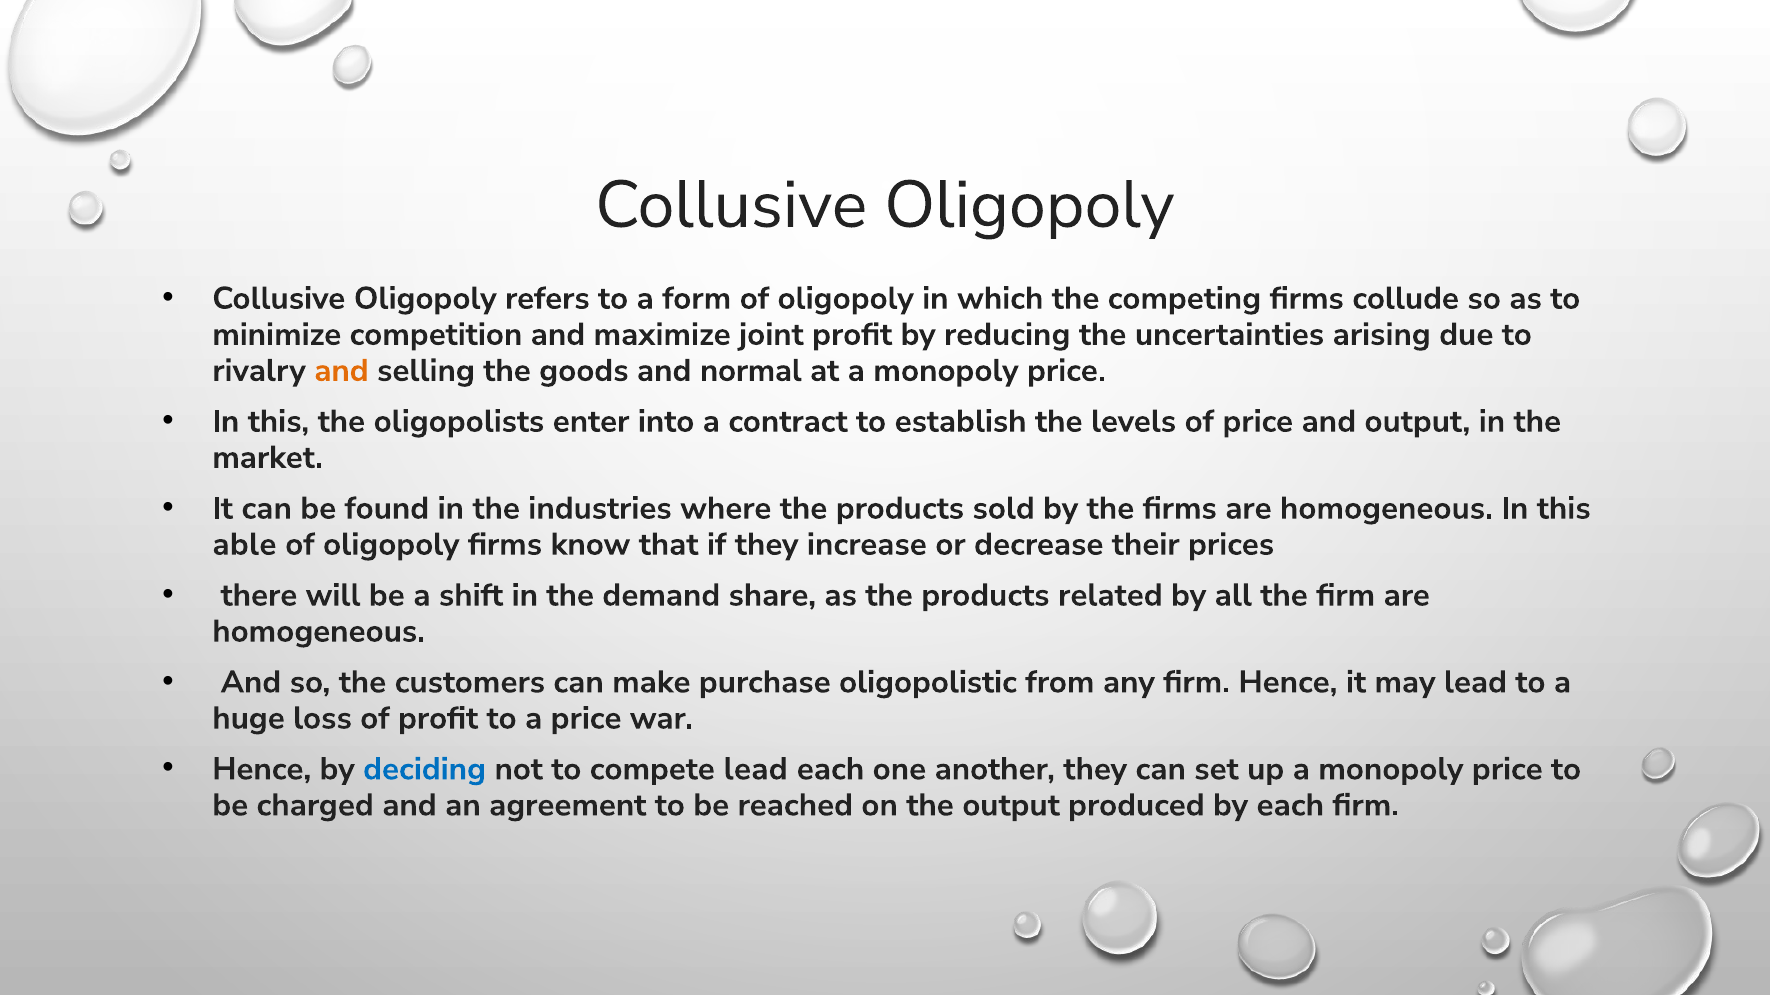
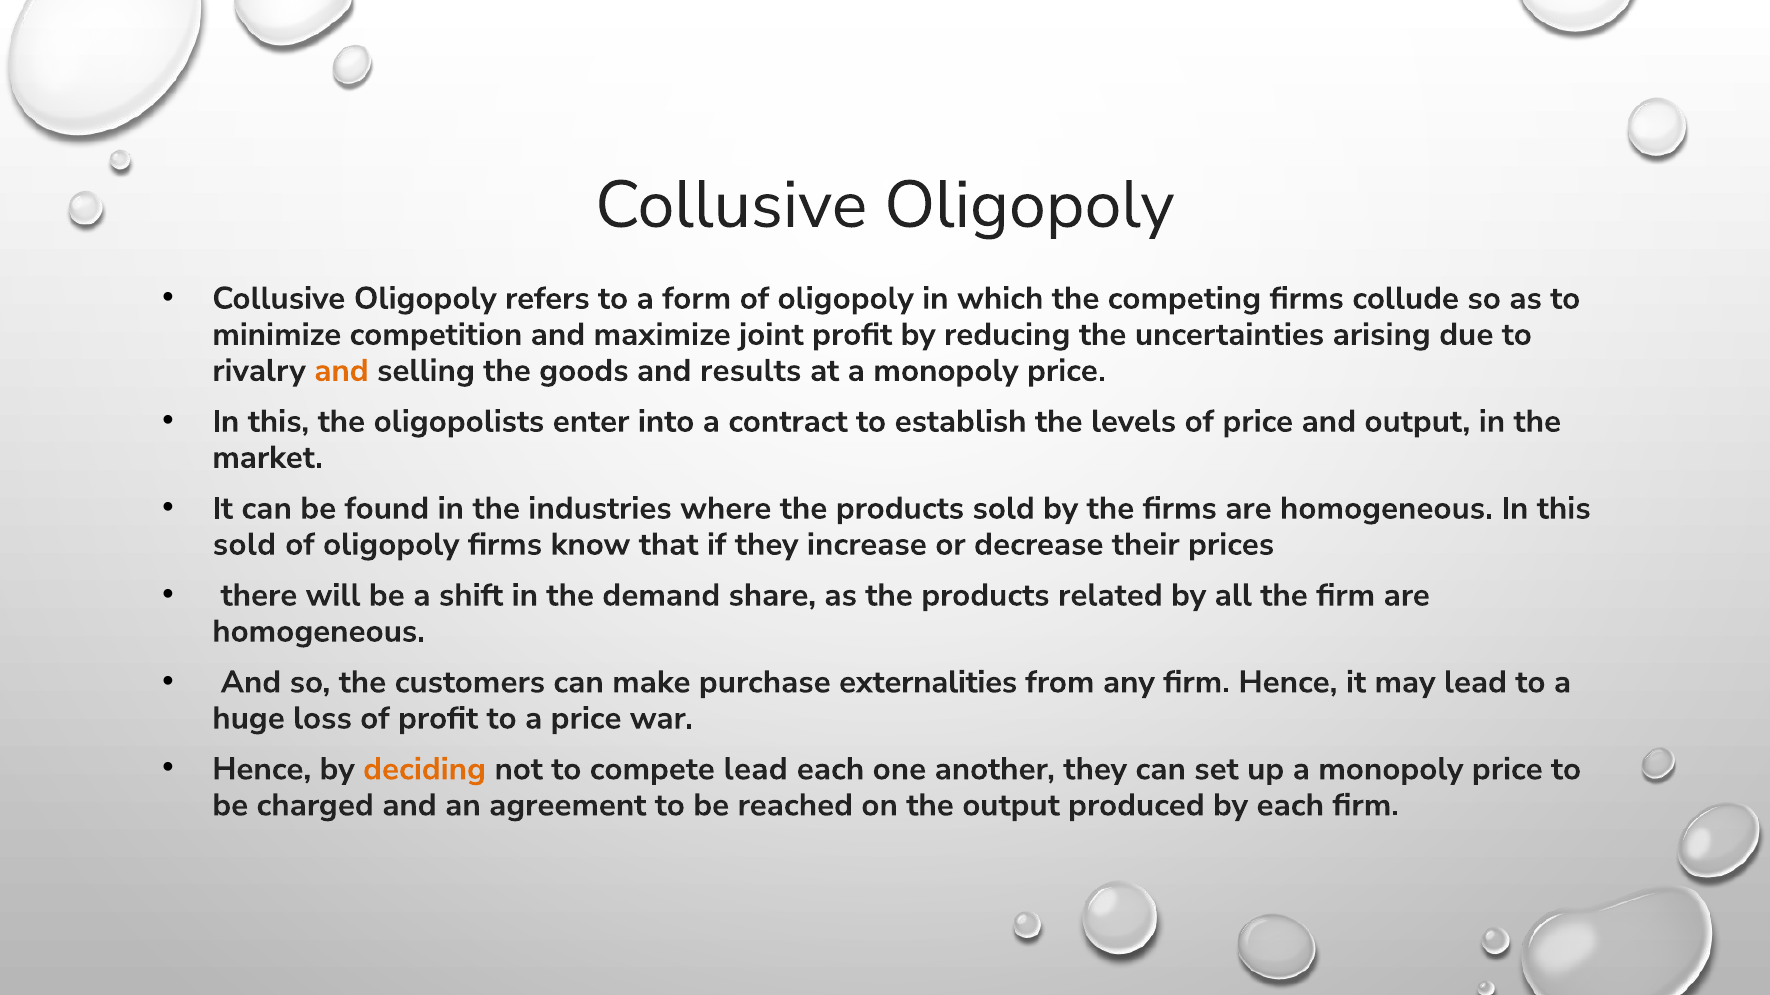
normal: normal -> results
able at (244, 545): able -> sold
oligopolistic: oligopolistic -> externalities
deciding colour: blue -> orange
